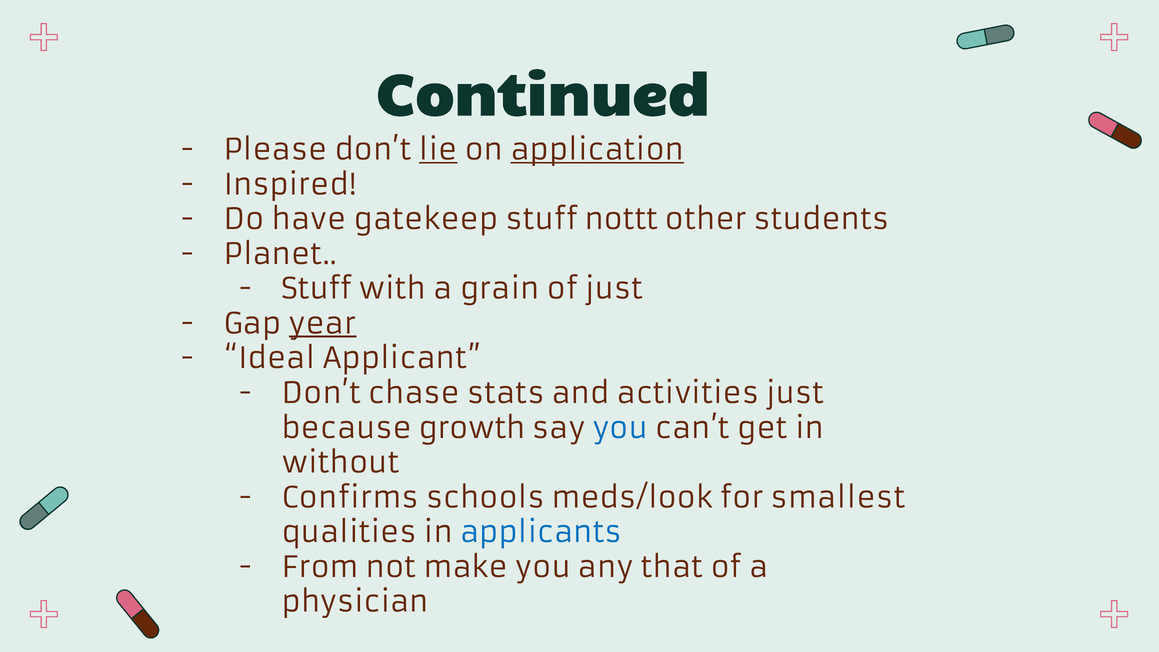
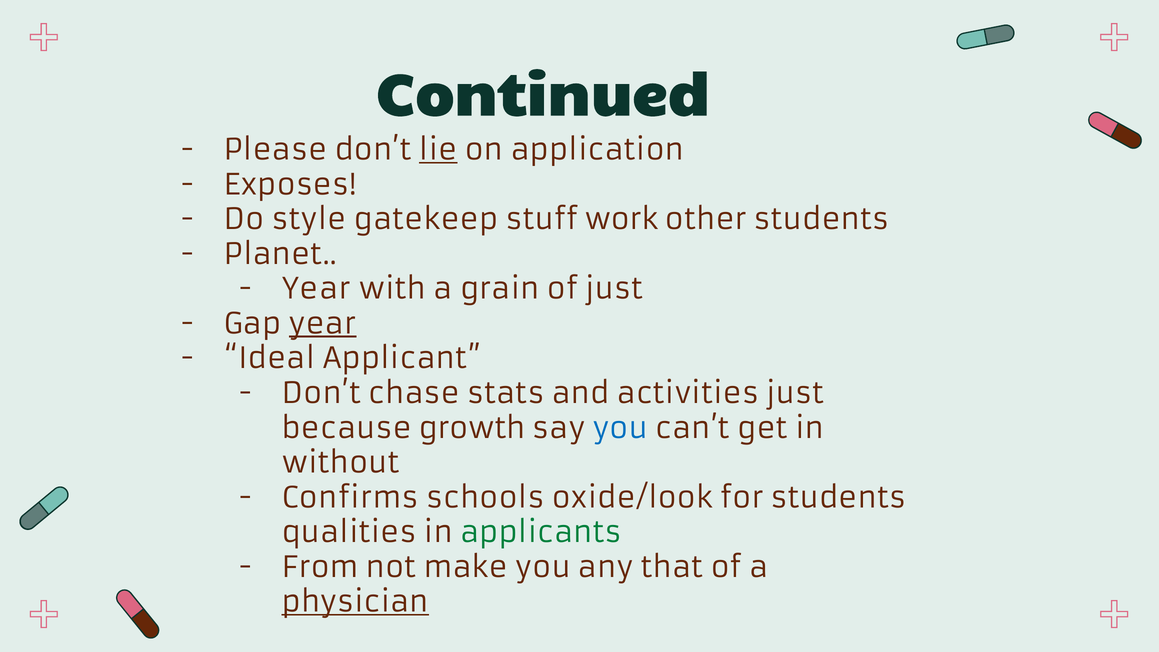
application underline: present -> none
Inspired: Inspired -> Exposes
have: have -> style
nottt: nottt -> work
Stuff at (317, 289): Stuff -> Year
meds/look: meds/look -> oxide/look
for smallest: smallest -> students
applicants colour: blue -> green
physician underline: none -> present
